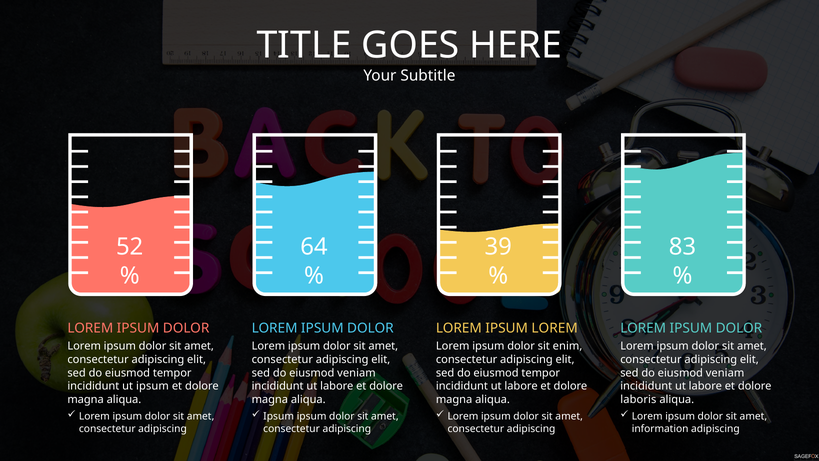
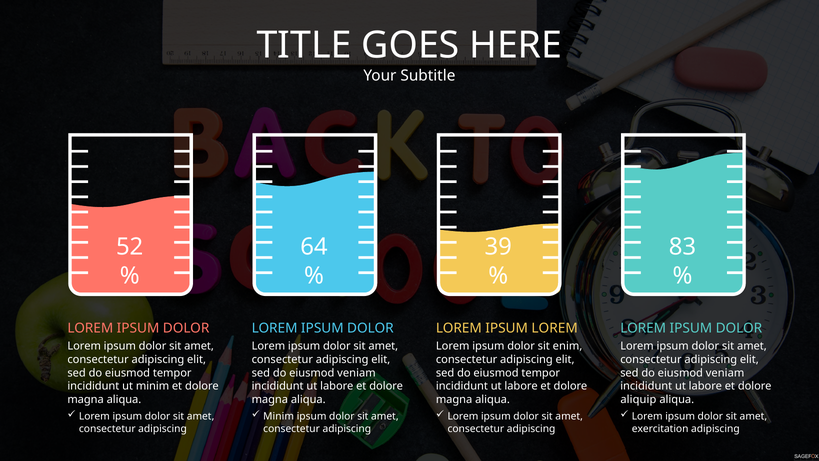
ut ipsum: ipsum -> minim
laboris: laboris -> aliquip
Ipsum at (279, 416): Ipsum -> Minim
information: information -> exercitation
